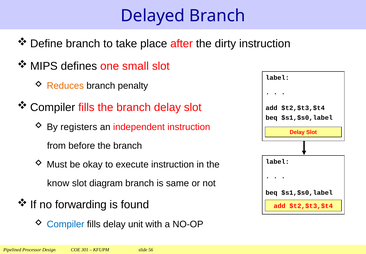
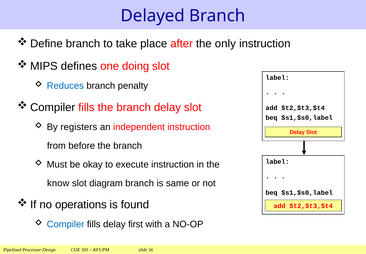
dirty: dirty -> only
small: small -> doing
Reduces colour: orange -> blue
forwarding: forwarding -> operations
unit: unit -> first
